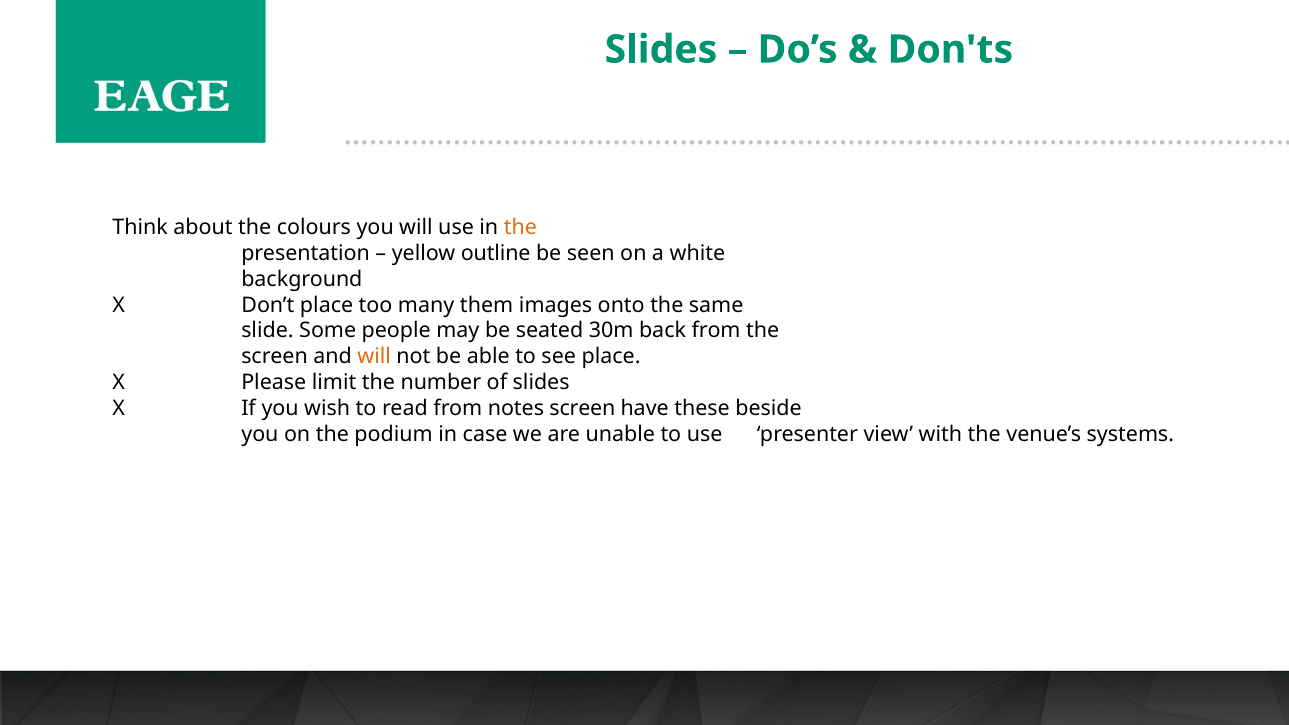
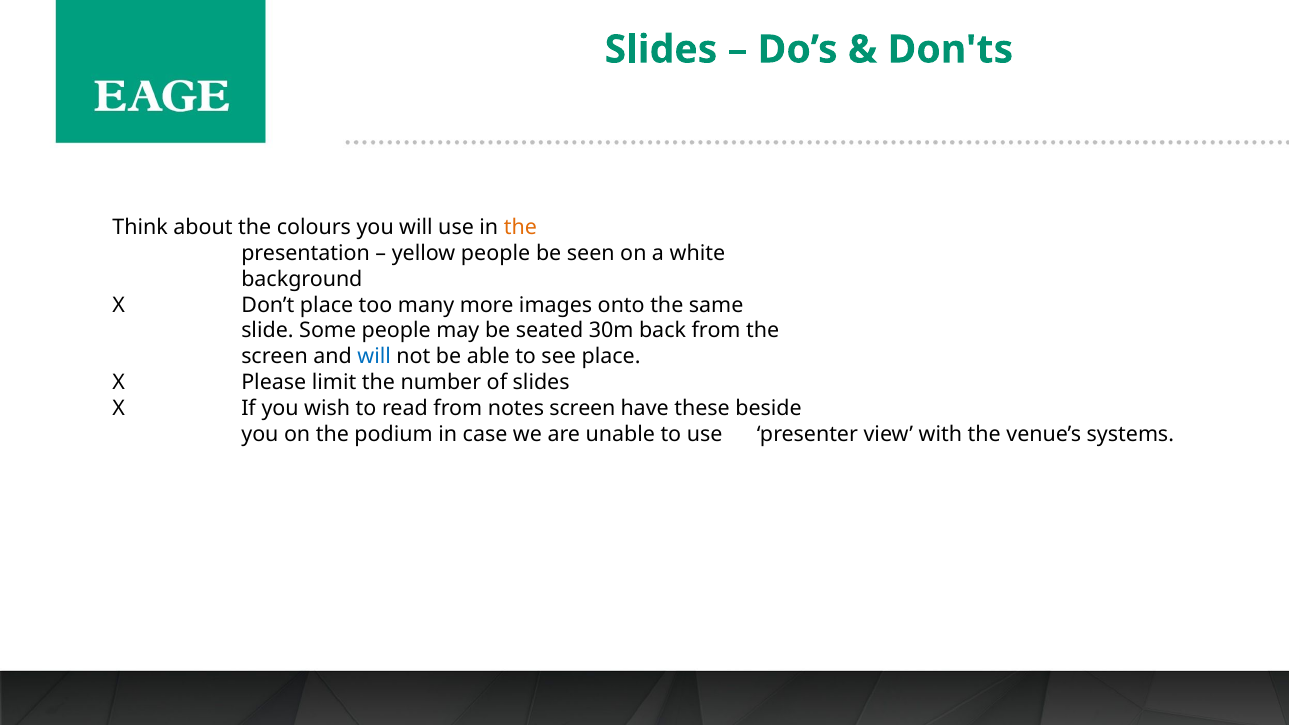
yellow outline: outline -> people
them: them -> more
will at (374, 357) colour: orange -> blue
